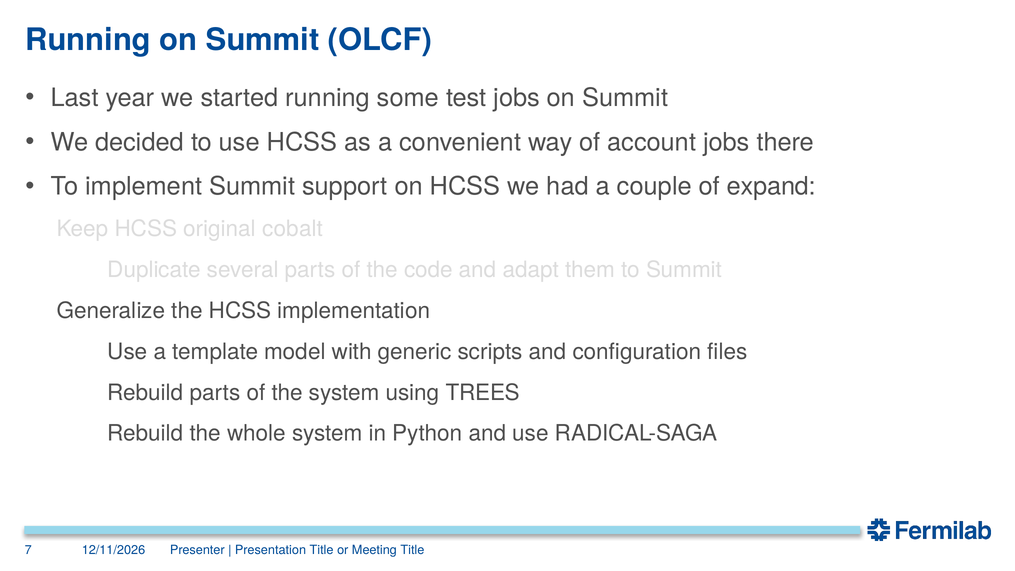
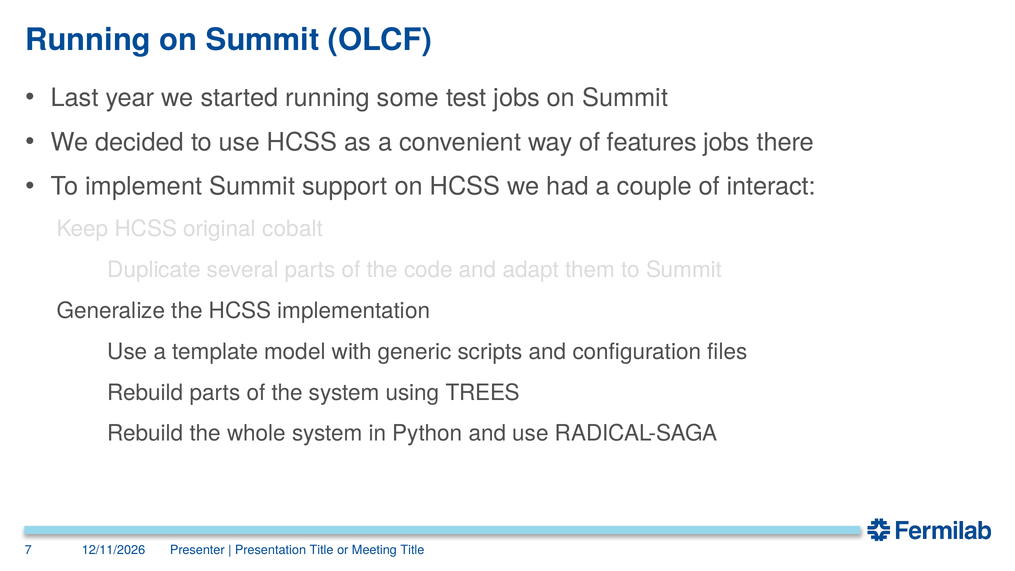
account: account -> features
expand: expand -> interact
